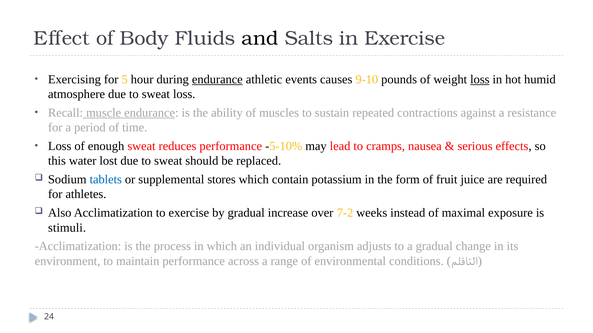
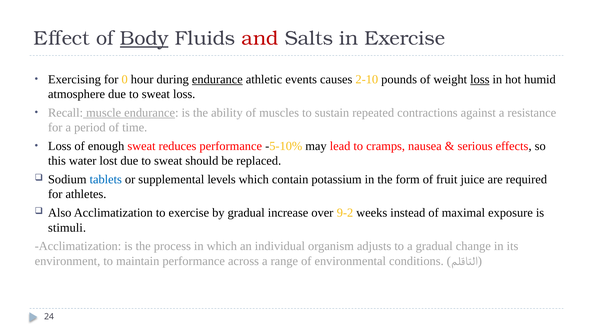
Body underline: none -> present
and colour: black -> red
5: 5 -> 0
9-10: 9-10 -> 2-10
stores: stores -> levels
7-2: 7-2 -> 9-2
